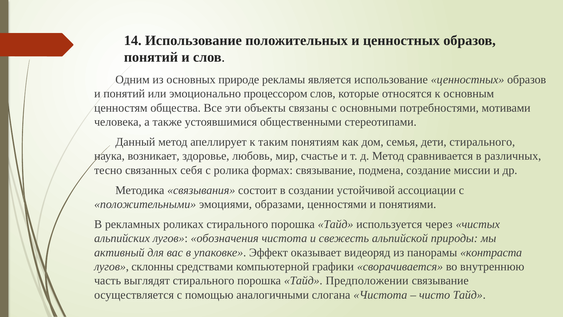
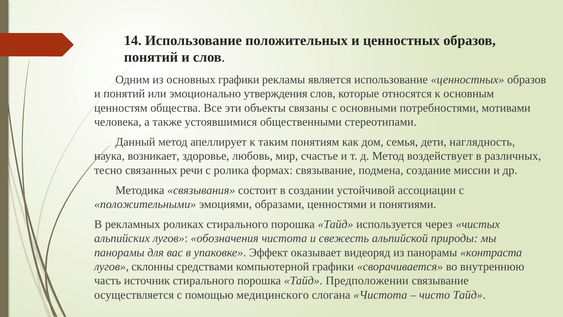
основных природе: природе -> графики
процессором: процессором -> утверждения
дети стирального: стирального -> наглядность
сравнивается: сравнивается -> воздействует
себя: себя -> речи
активный at (119, 252): активный -> панорамы
выглядят: выглядят -> источник
аналогичными: аналогичными -> медицинского
